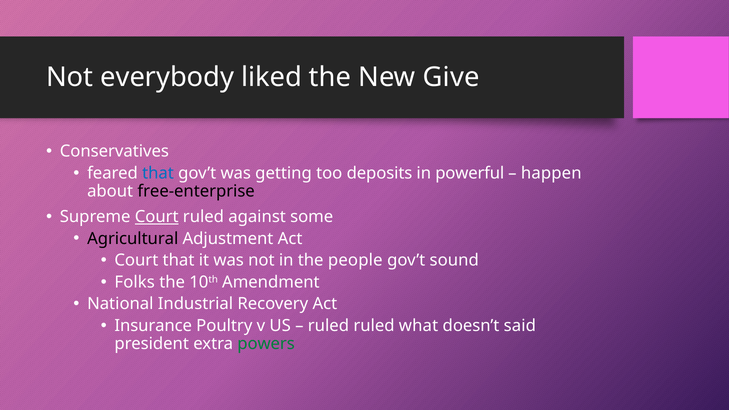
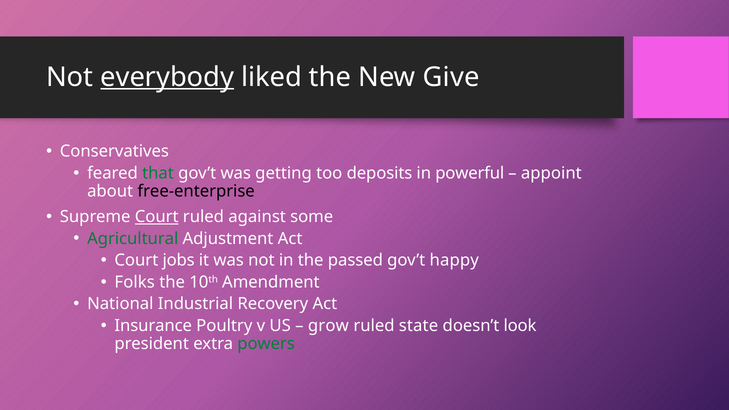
everybody underline: none -> present
that at (158, 173) colour: blue -> green
happen: happen -> appoint
Agricultural colour: black -> green
Court that: that -> jobs
people: people -> passed
sound: sound -> happy
ruled at (328, 326): ruled -> grow
what: what -> state
said: said -> look
